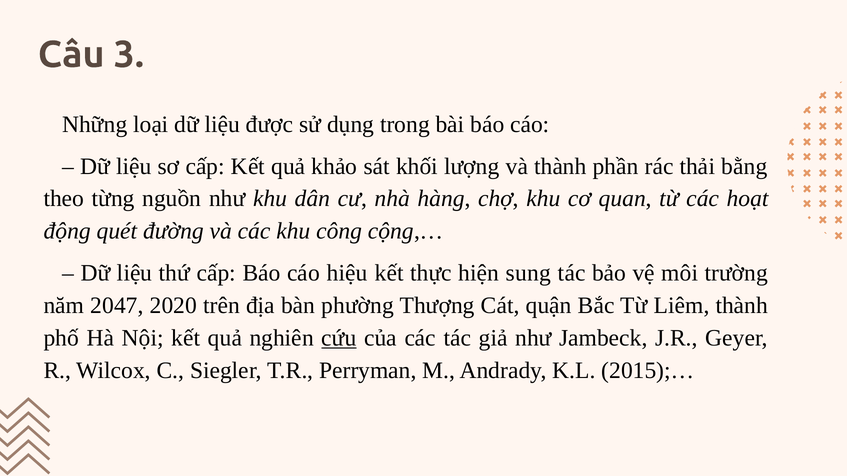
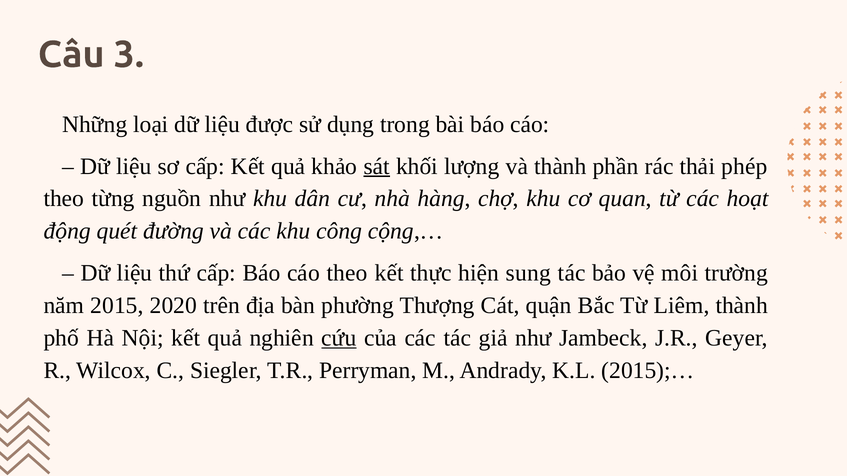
sát underline: none -> present
bằng: bằng -> phép
cáo hiệu: hiệu -> theo
2047: 2047 -> 2015
